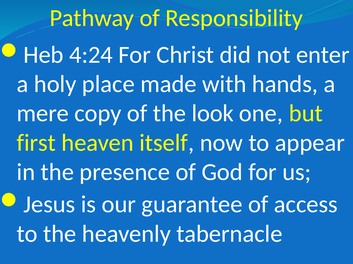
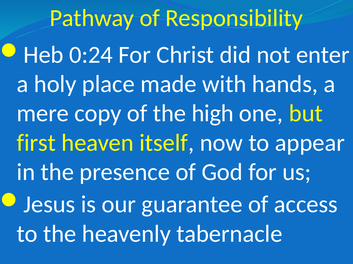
4:24: 4:24 -> 0:24
look: look -> high
